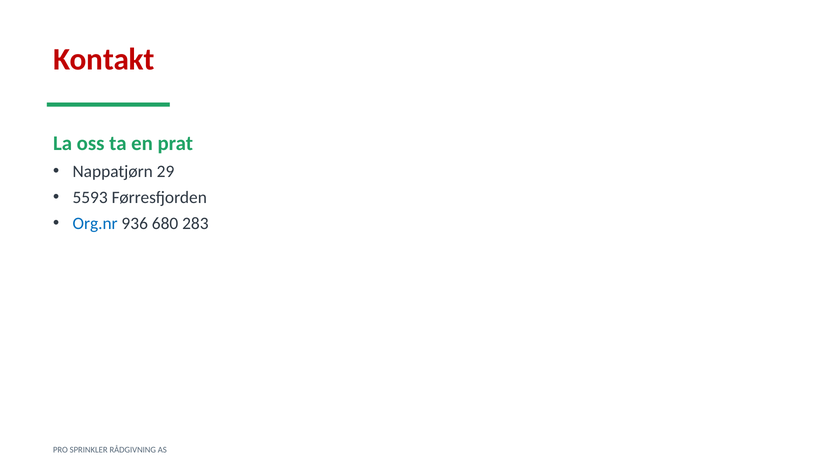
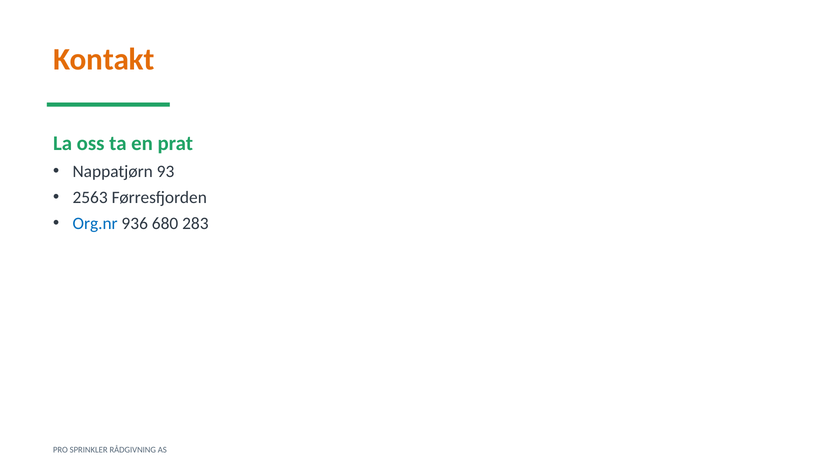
Kontakt colour: red -> orange
29: 29 -> 93
5593: 5593 -> 2563
